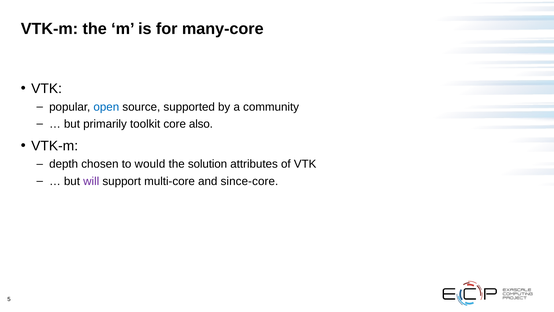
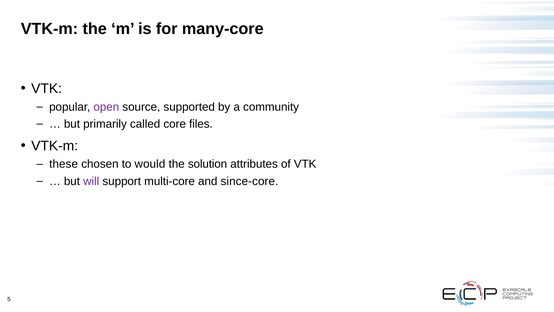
open colour: blue -> purple
toolkit: toolkit -> called
also: also -> files
depth: depth -> these
